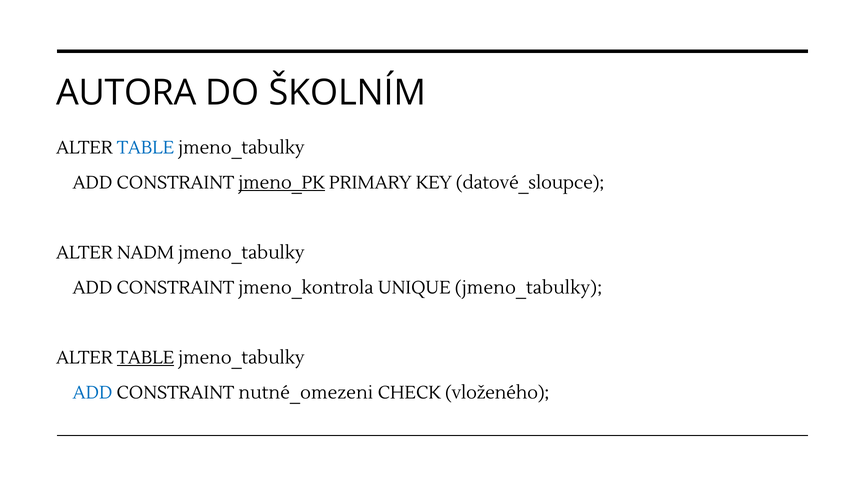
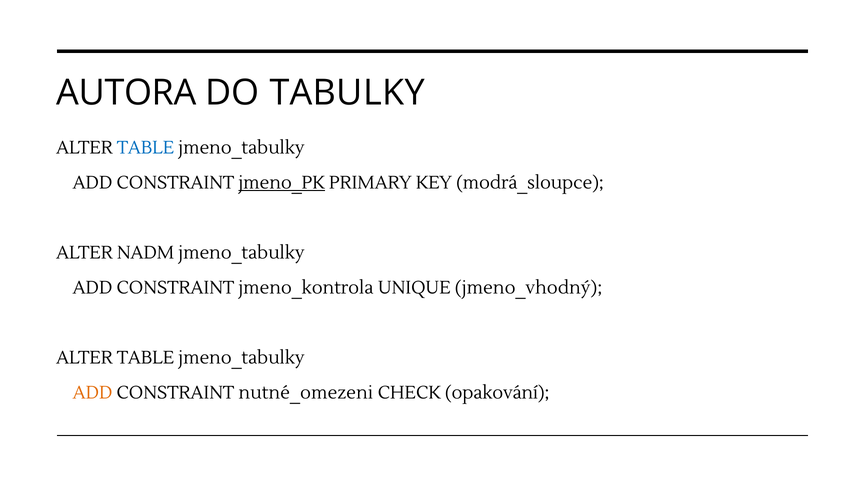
ŠKOLNÍM: ŠKOLNÍM -> TABULKY
datové_sloupce: datové_sloupce -> modrá_sloupce
UNIQUE jmeno_tabulky: jmeno_tabulky -> jmeno_vhodný
TABLE at (146, 358) underline: present -> none
ADD at (93, 393) colour: blue -> orange
vloženého: vloženého -> opakování
